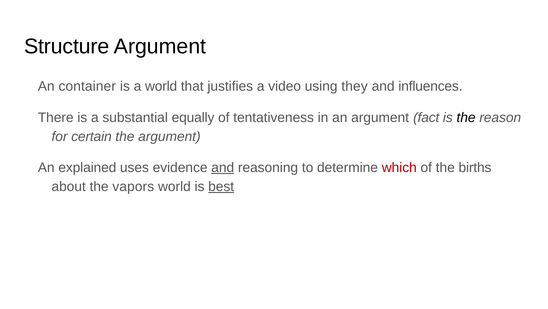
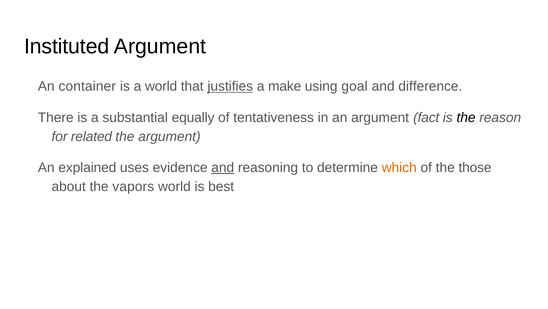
Structure: Structure -> Instituted
justifies underline: none -> present
video: video -> make
they: they -> goal
influences: influences -> difference
certain: certain -> related
which colour: red -> orange
births: births -> those
best underline: present -> none
